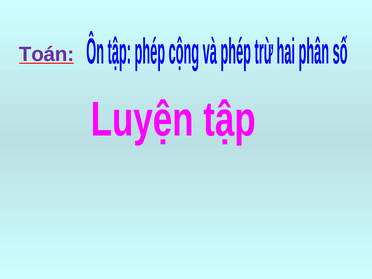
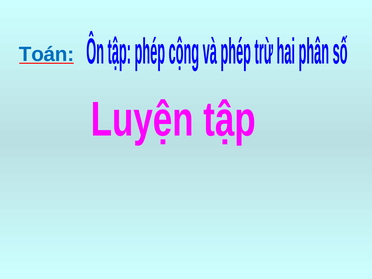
Toán colour: purple -> blue
